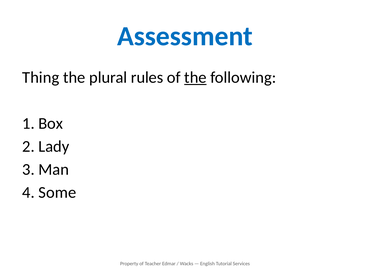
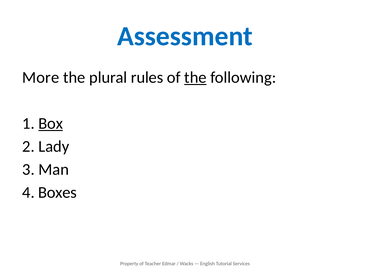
Thing: Thing -> More
Box underline: none -> present
Some: Some -> Boxes
